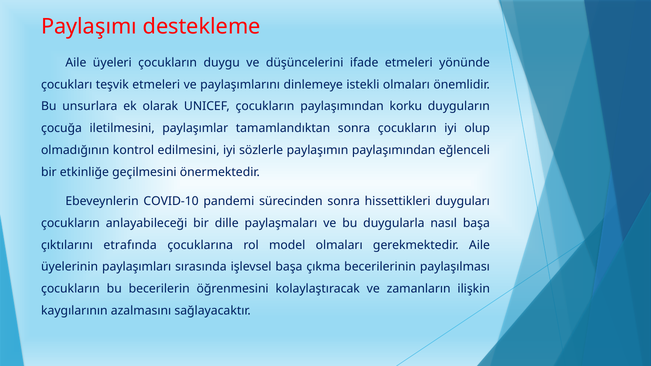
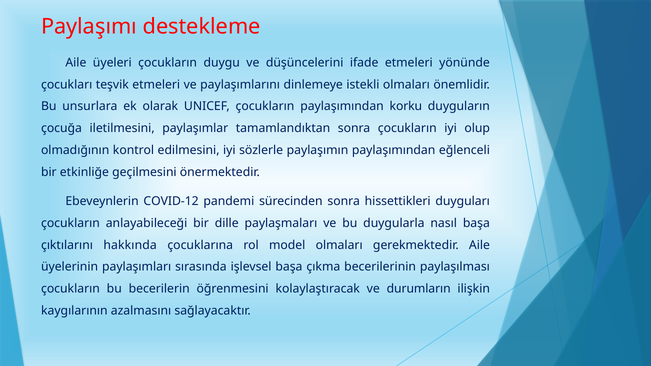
COVID-10: COVID-10 -> COVID-12
etrafında: etrafında -> hakkında
zamanların: zamanların -> durumların
